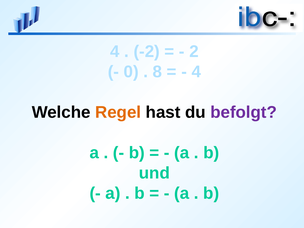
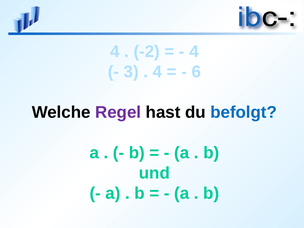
2 at (194, 51): 2 -> 4
0: 0 -> 3
8 at (157, 72): 8 -> 4
4 at (196, 72): 4 -> 6
Regel colour: orange -> purple
befolgt colour: purple -> blue
